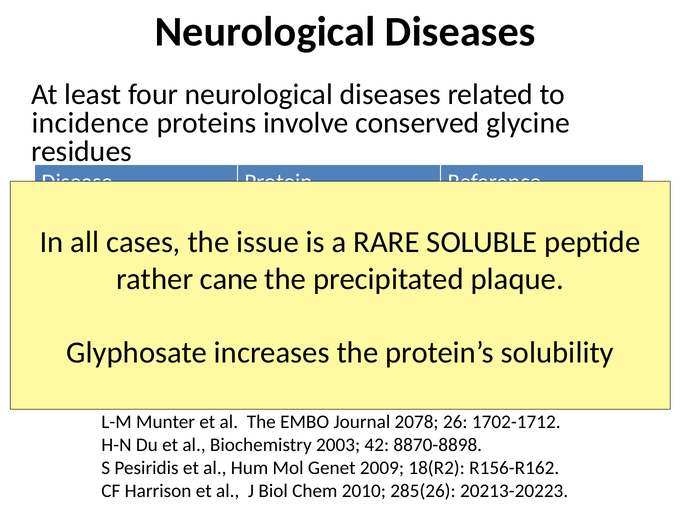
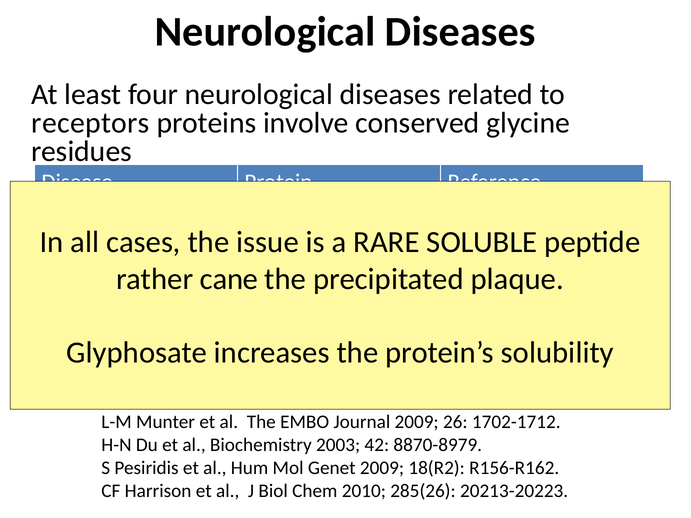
incidence: incidence -> receptors
Journal 2078: 2078 -> 2009
8870-8898: 8870-8898 -> 8870-8979
